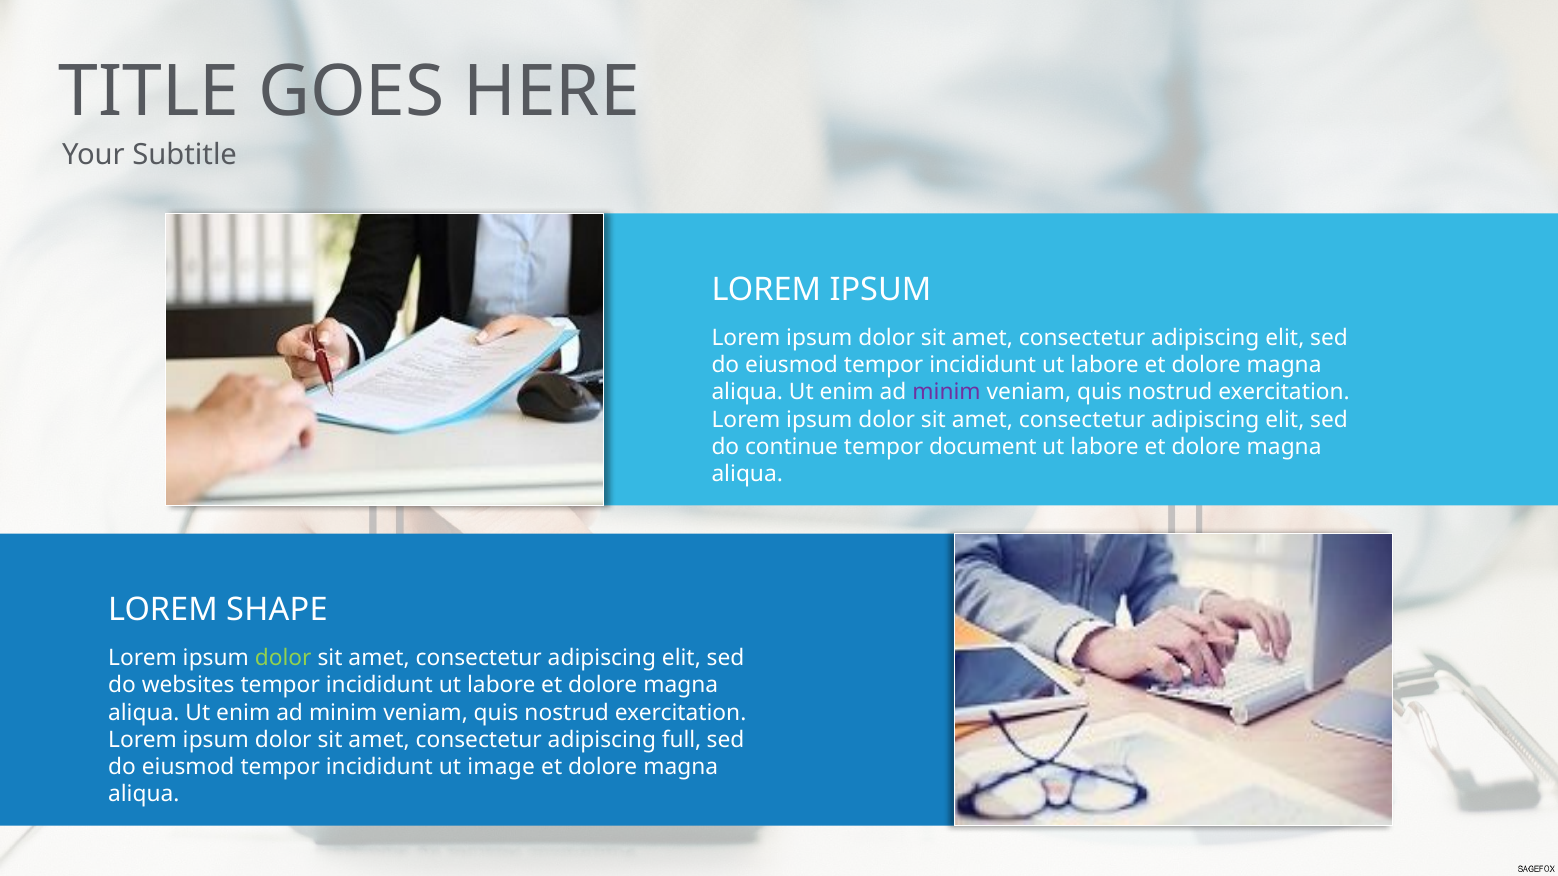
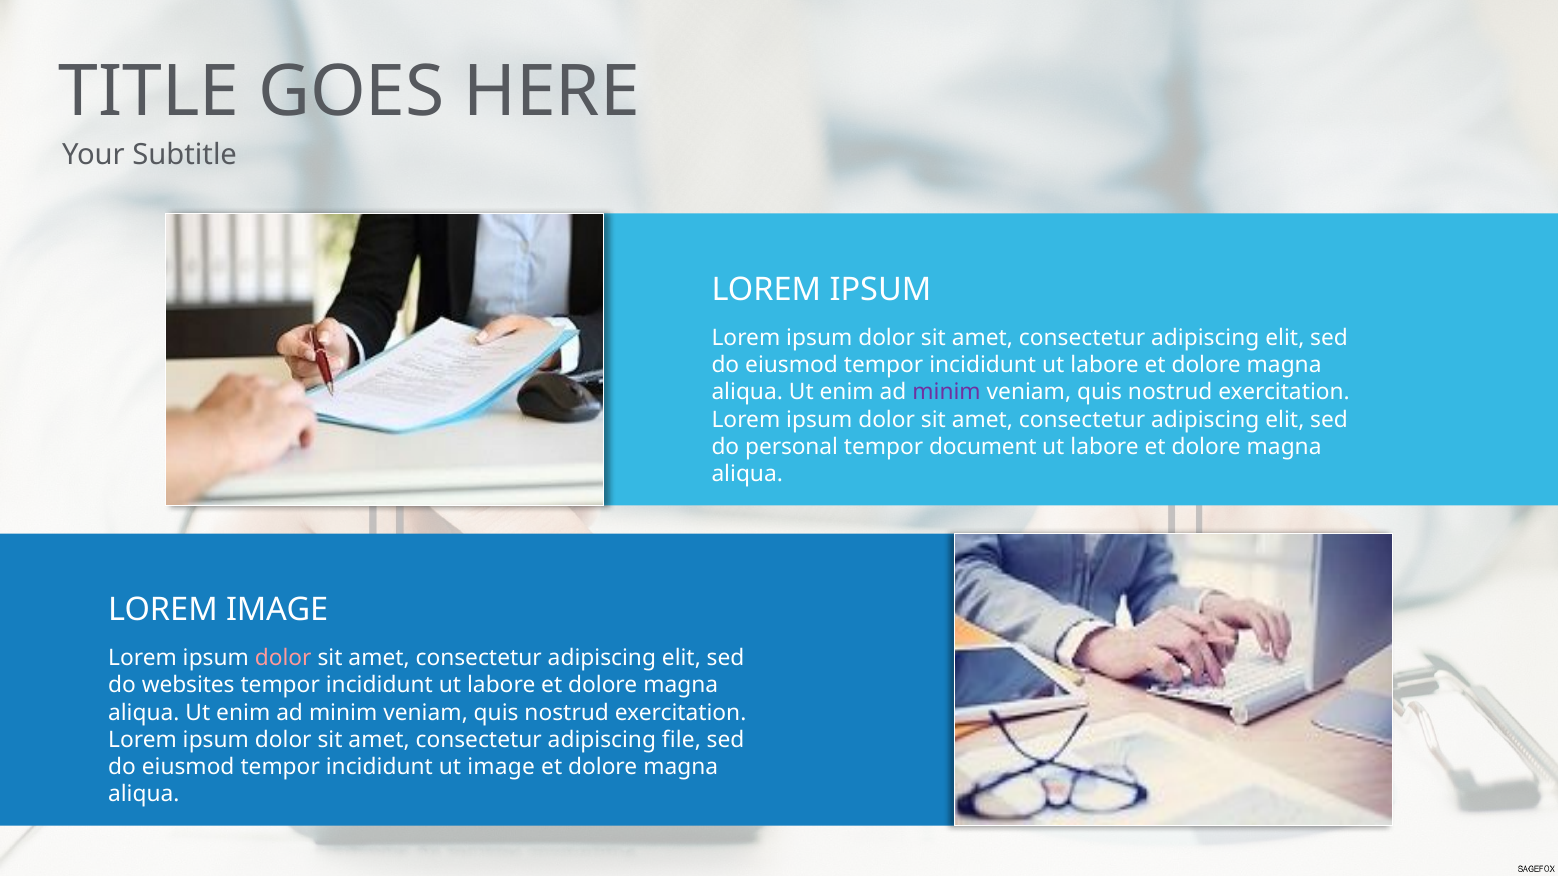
continue: continue -> personal
LOREM SHAPE: SHAPE -> IMAGE
dolor at (283, 658) colour: light green -> pink
full: full -> file
